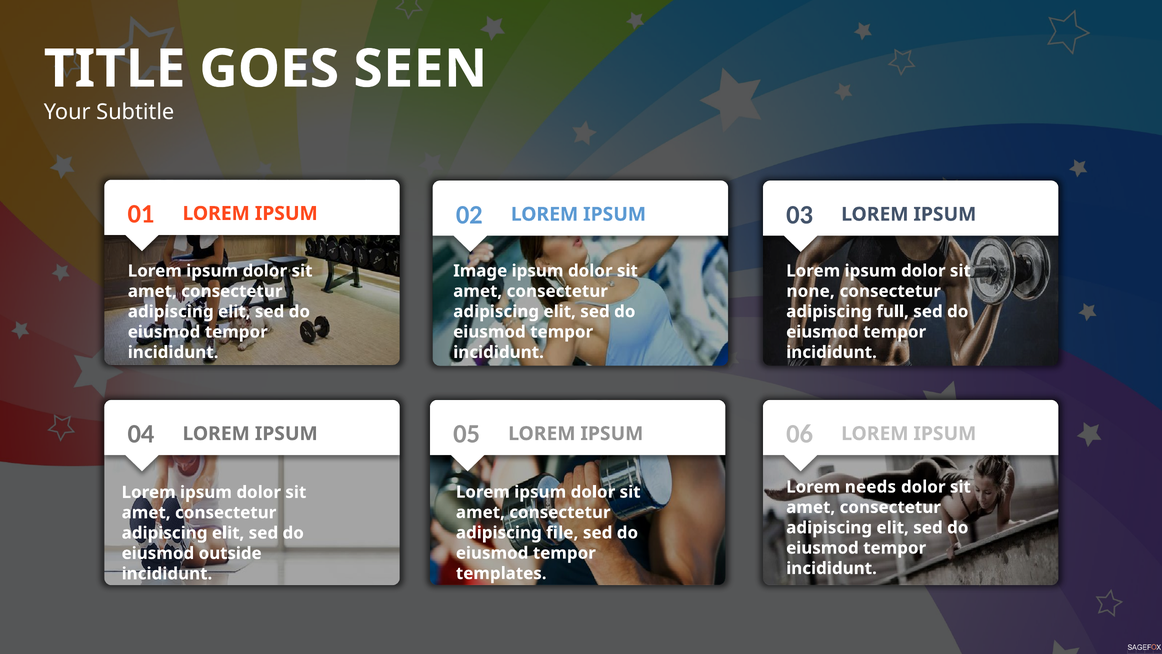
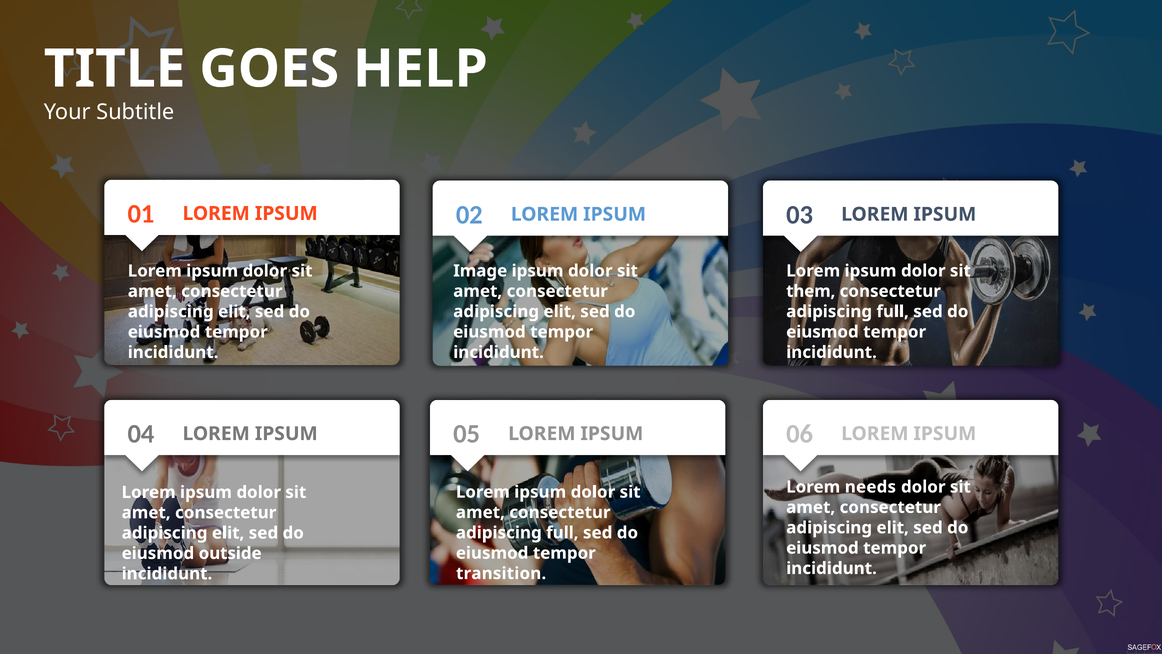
SEEN: SEEN -> HELP
none: none -> them
file at (562, 532): file -> full
templates: templates -> transition
